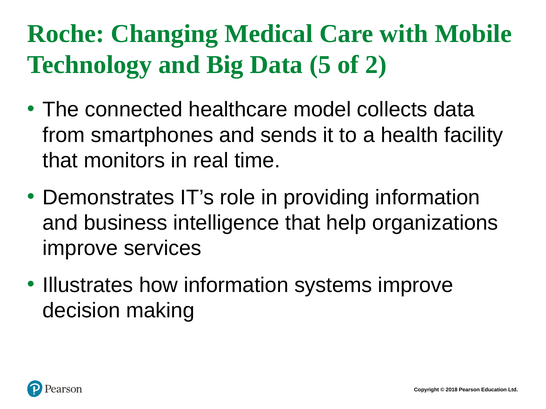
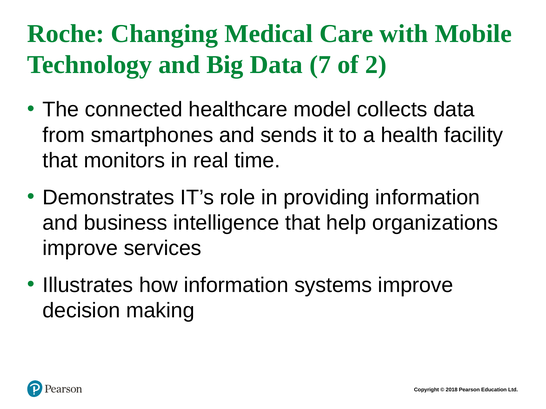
5: 5 -> 7
